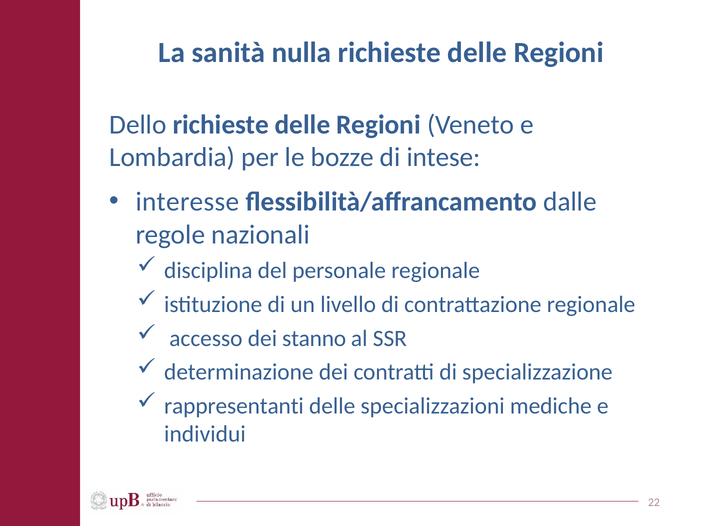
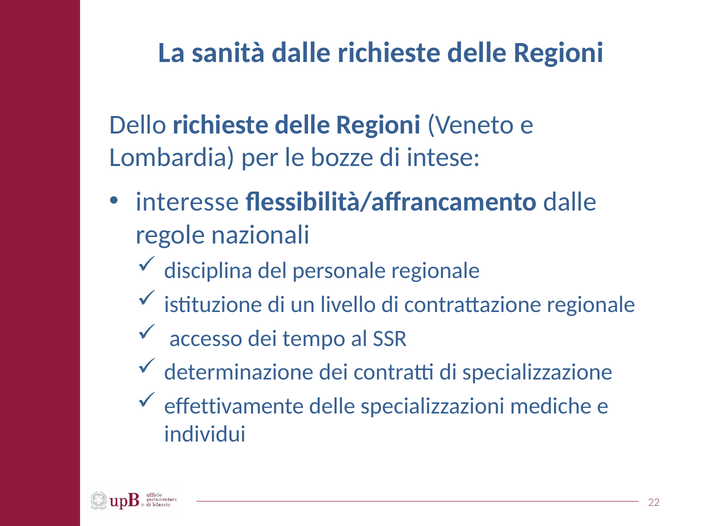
sanità nulla: nulla -> dalle
stanno: stanno -> tempo
rappresentanti: rappresentanti -> effettivamente
